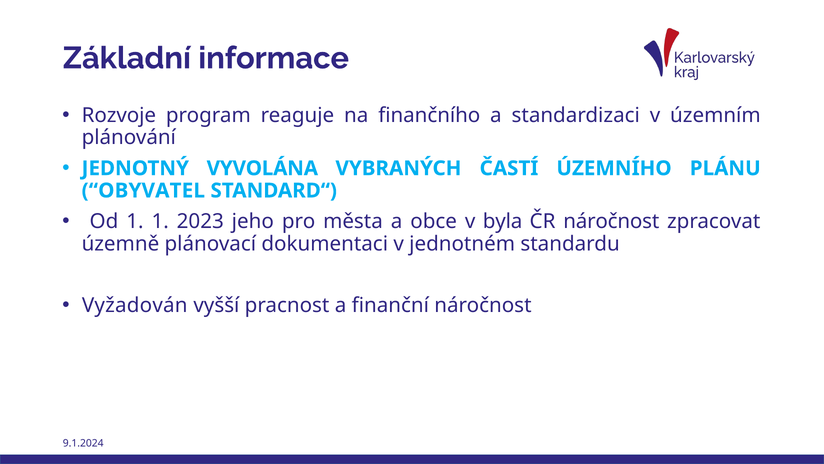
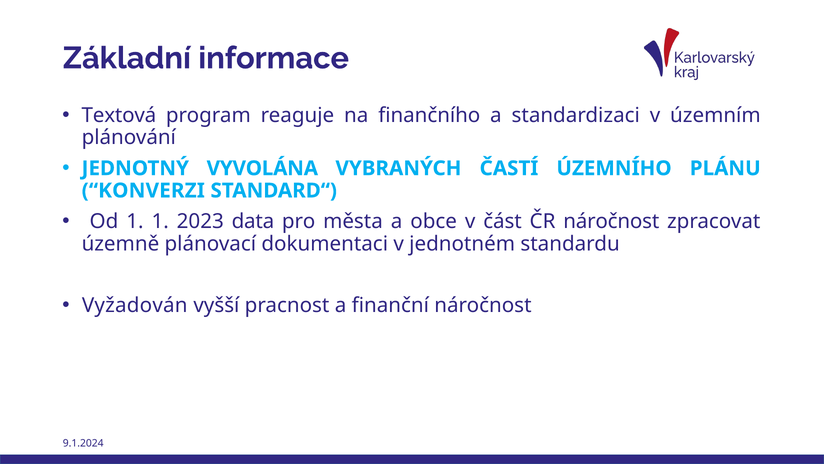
Rozvoje: Rozvoje -> Textová
OBYVATEL: OBYVATEL -> KONVERZI
jeho: jeho -> data
byla: byla -> část
